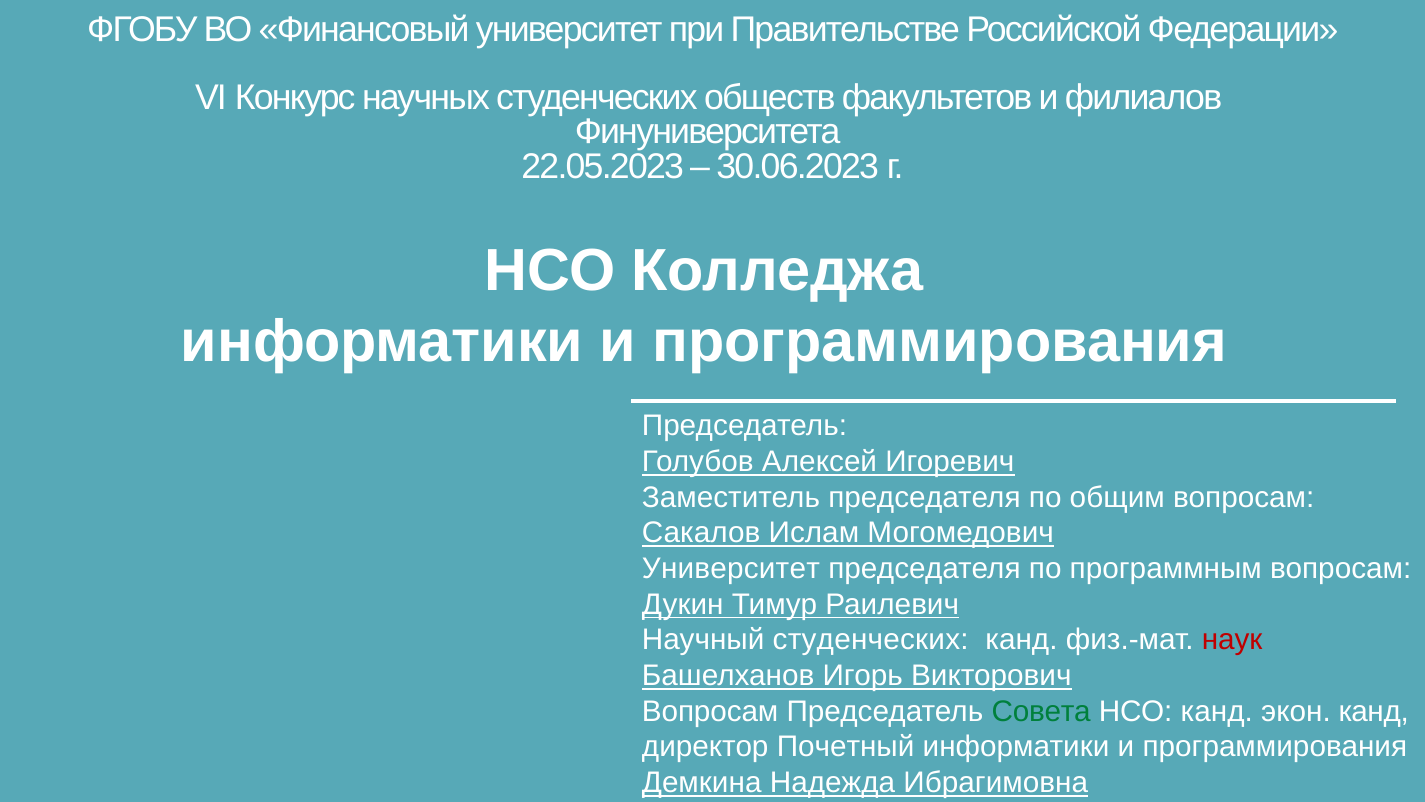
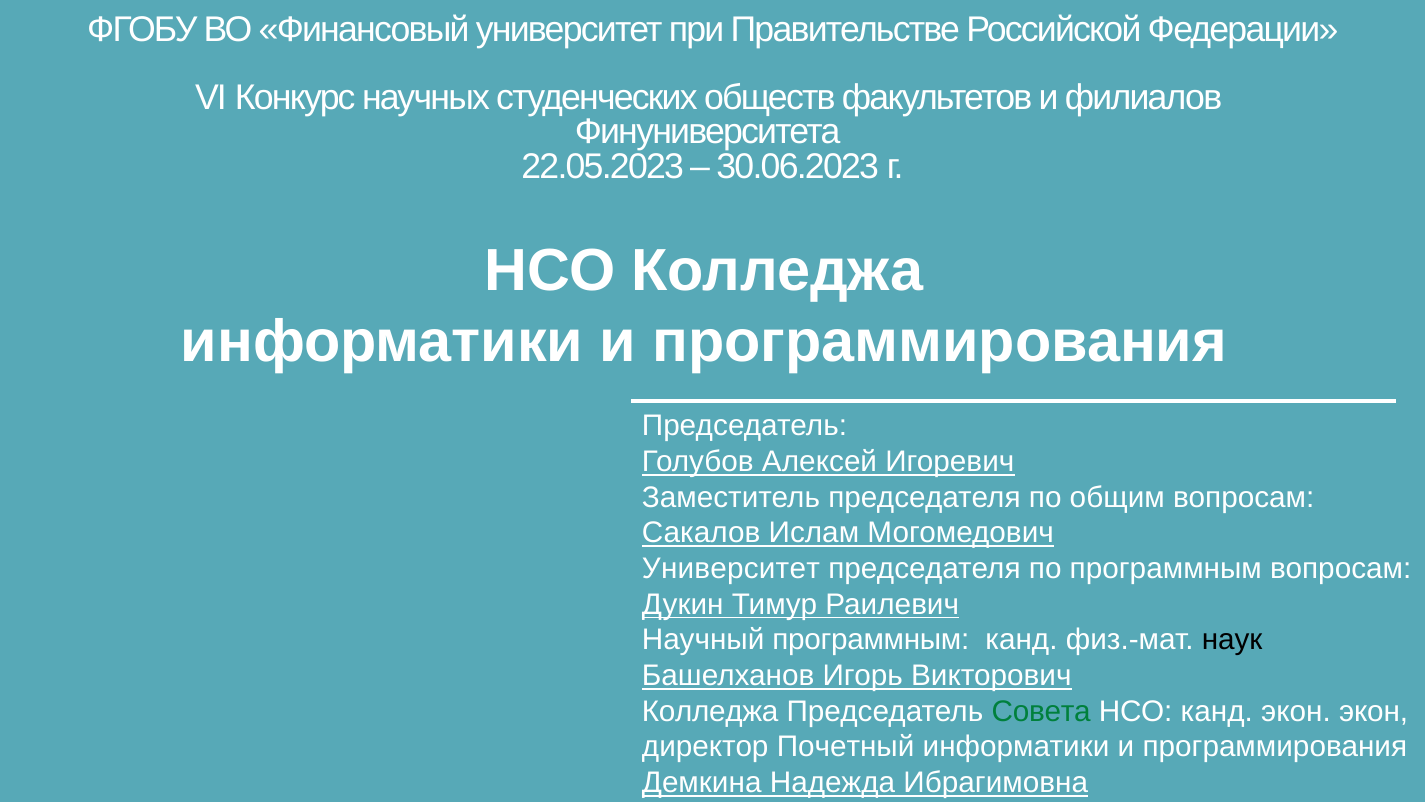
Научный студенческих: студенческих -> программным
наук colour: red -> black
Вопросам at (710, 711): Вопросам -> Колледжа
экон канд: канд -> экон
